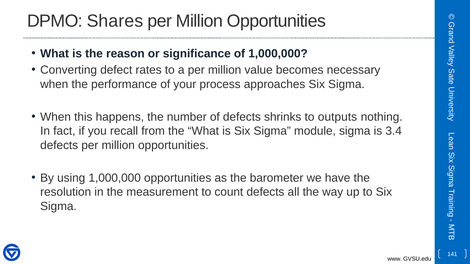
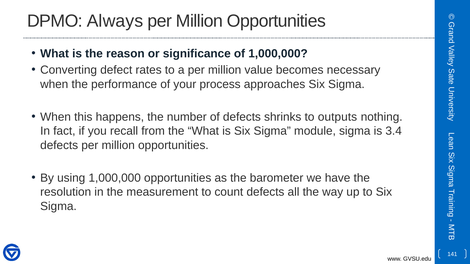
Shares: Shares -> Always
